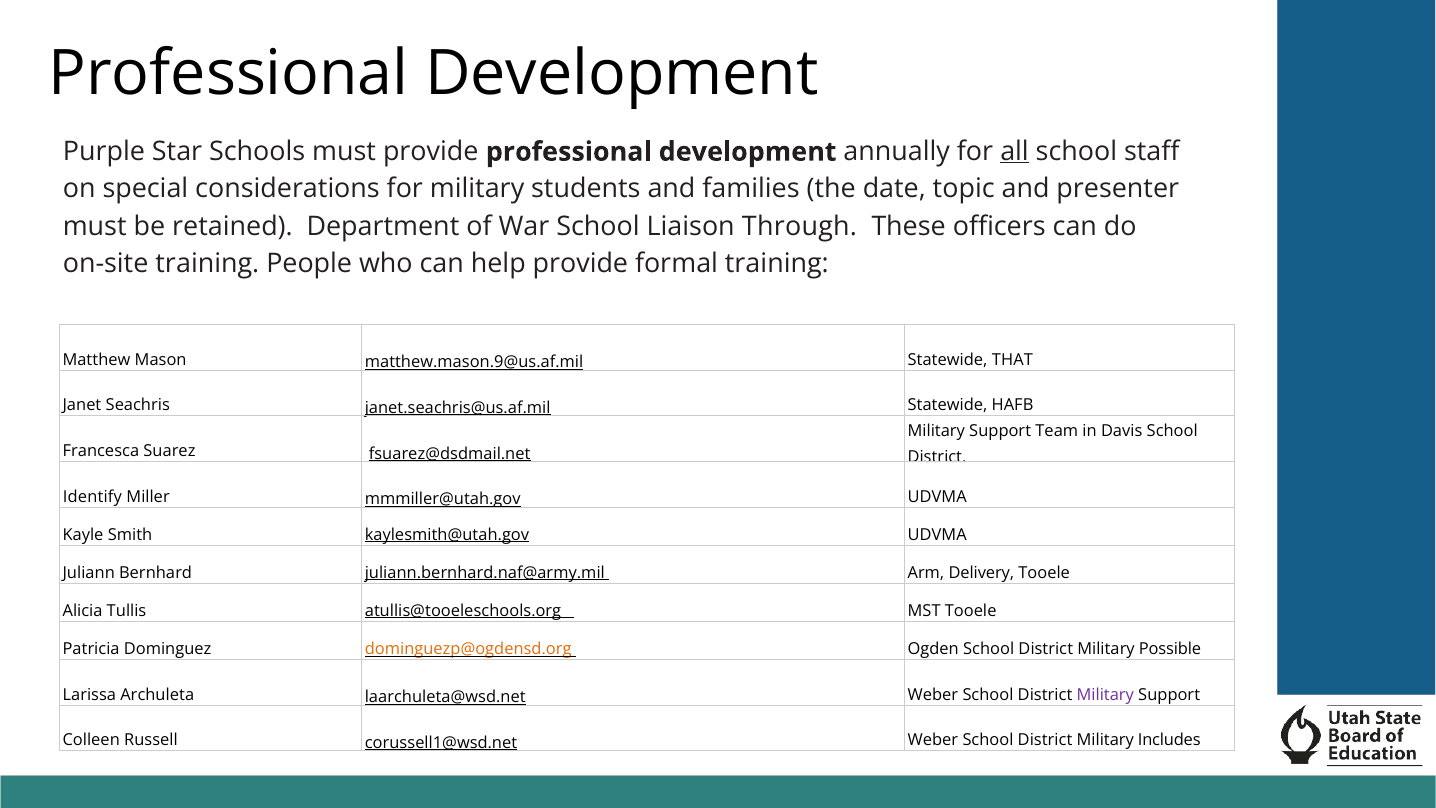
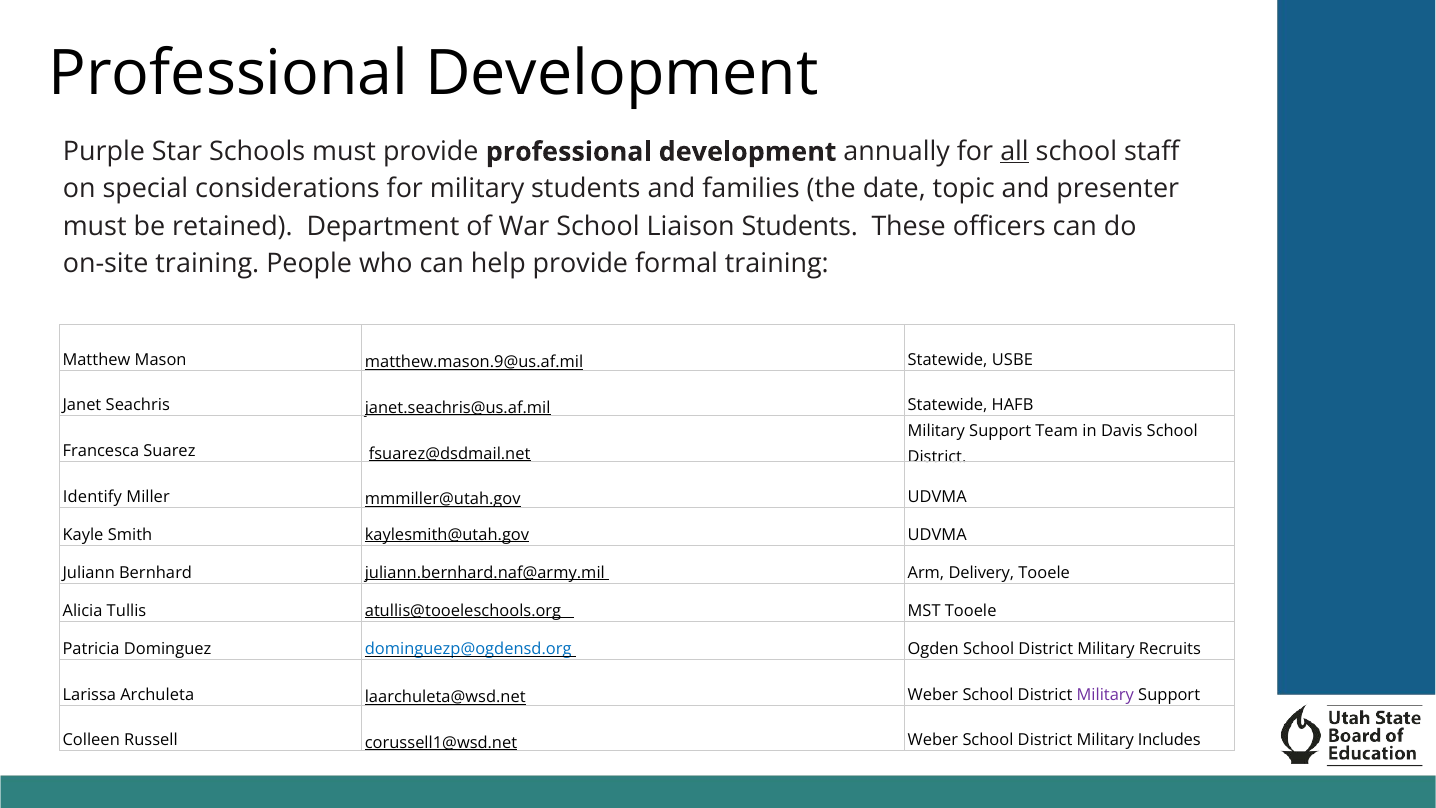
Liaison Through: Through -> Students
THAT: THAT -> USBE
dominguezp@ogdensd.org colour: orange -> blue
Possible: Possible -> Recruits
